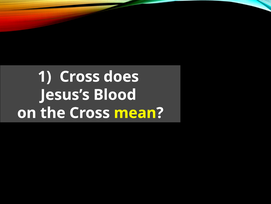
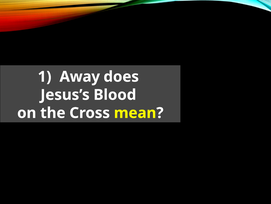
Cross at (80, 76): Cross -> Away
